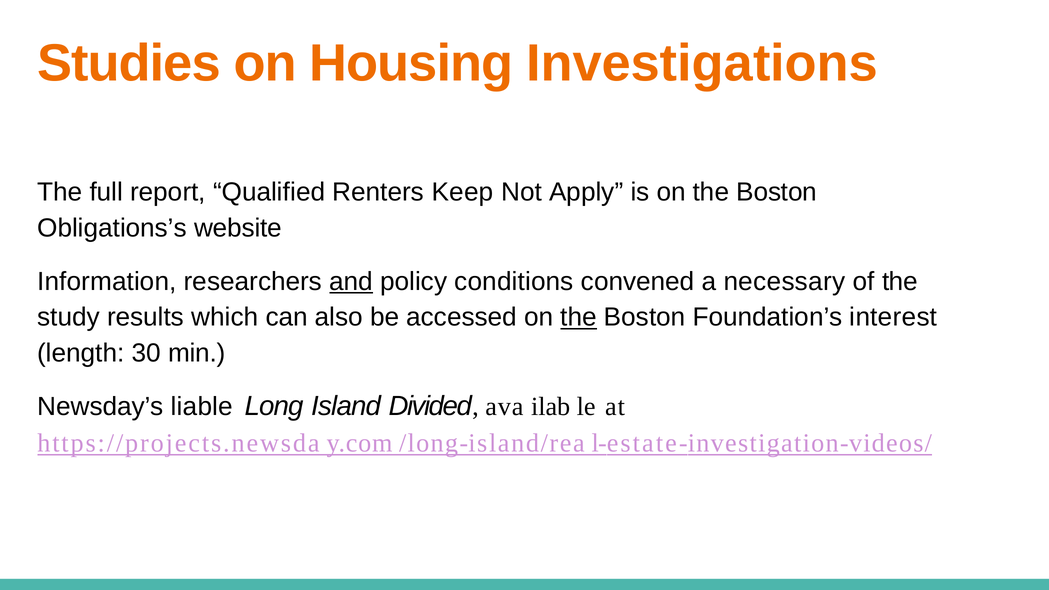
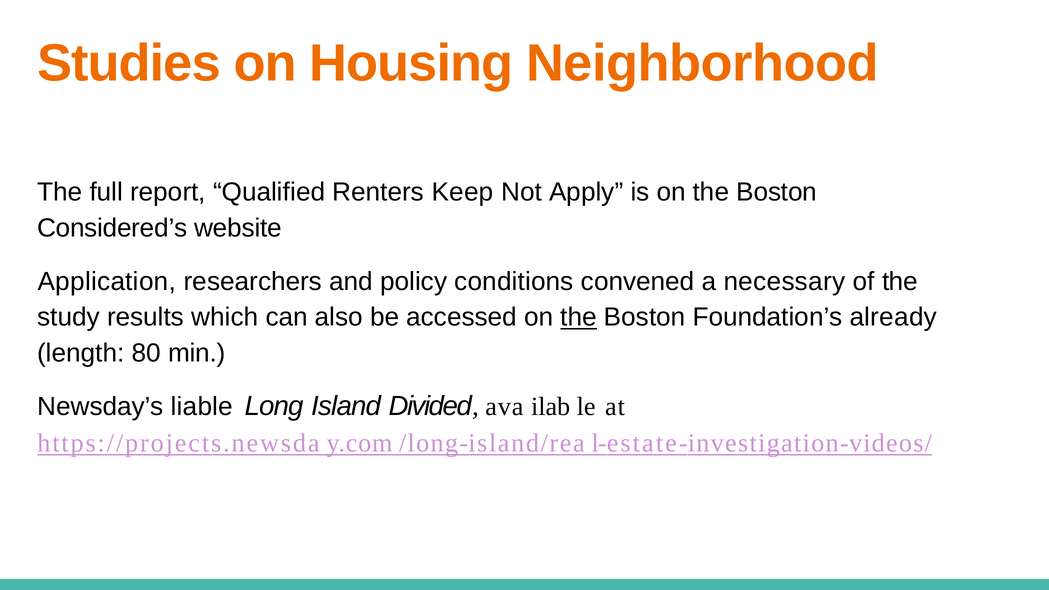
Investigations: Investigations -> Neighborhood
Obligations’s: Obligations’s -> Considered’s
Information: Information -> Application
and underline: present -> none
interest: interest -> already
30: 30 -> 80
